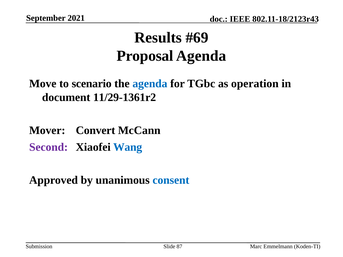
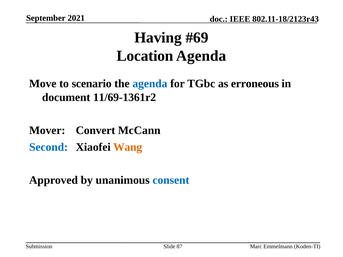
Results: Results -> Having
Proposal: Proposal -> Location
operation: operation -> erroneous
11/29-1361r2: 11/29-1361r2 -> 11/69-1361r2
Second colour: purple -> blue
Wang colour: blue -> orange
